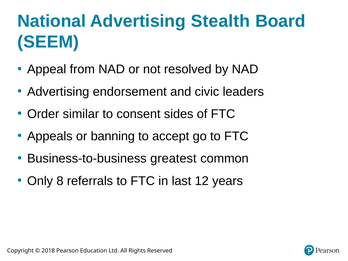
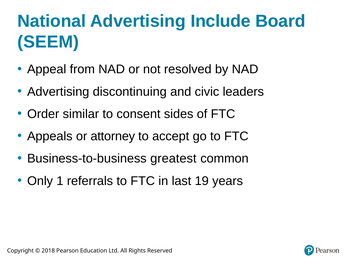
Stealth: Stealth -> Include
endorsement: endorsement -> discontinuing
banning: banning -> attorney
8: 8 -> 1
12: 12 -> 19
